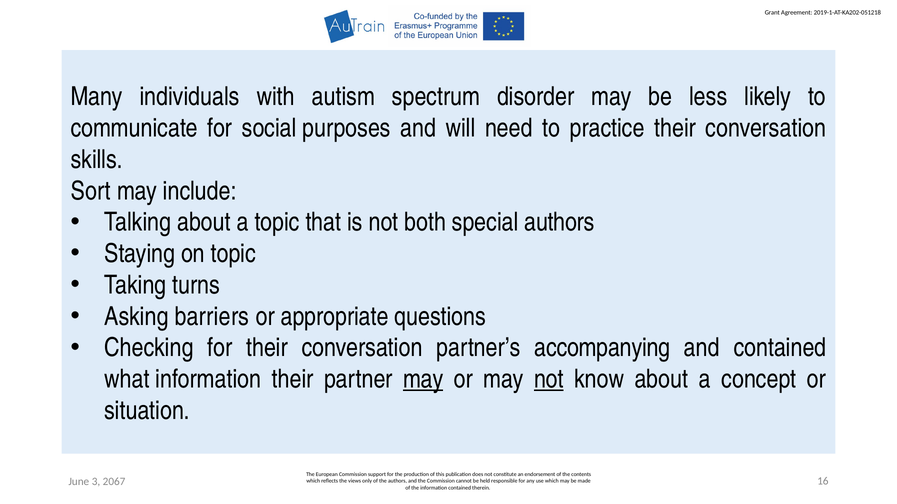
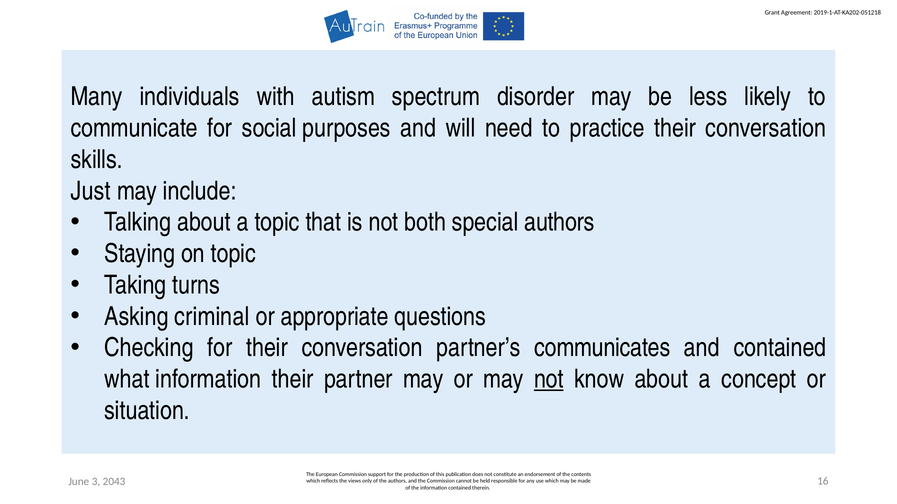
Sort: Sort -> Just
barriers: barriers -> criminal
accompanying: accompanying -> communicates
may at (423, 380) underline: present -> none
2067: 2067 -> 2043
